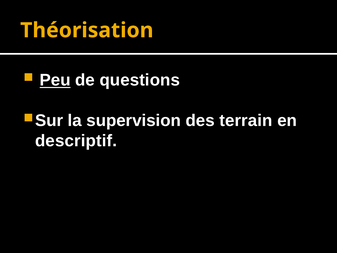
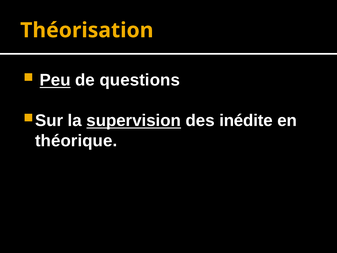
supervision underline: none -> present
terrain: terrain -> inédite
descriptif: descriptif -> théorique
